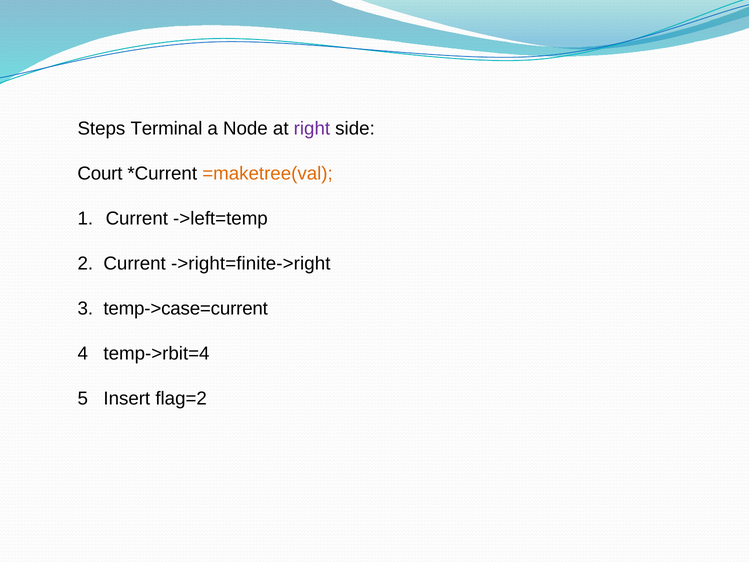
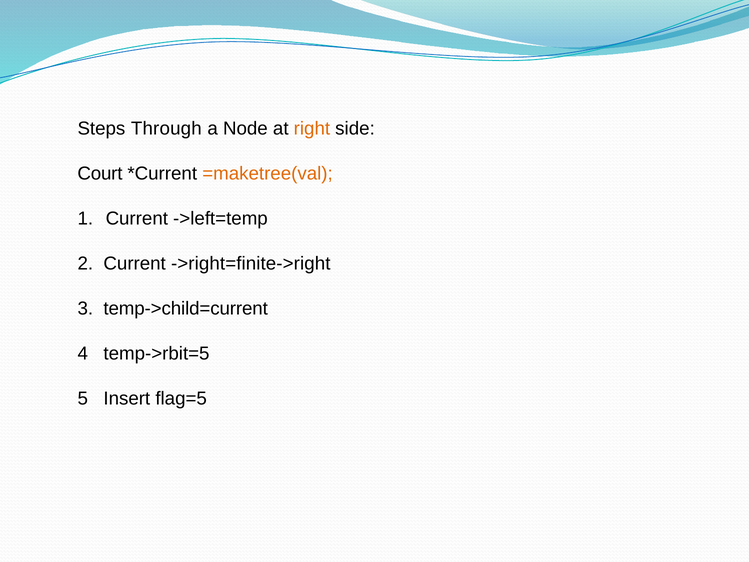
Terminal: Terminal -> Through
right colour: purple -> orange
temp->case=current: temp->case=current -> temp->child=current
temp->rbit=4: temp->rbit=4 -> temp->rbit=5
flag=2: flag=2 -> flag=5
